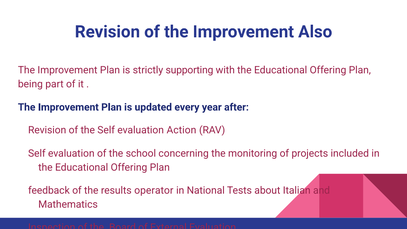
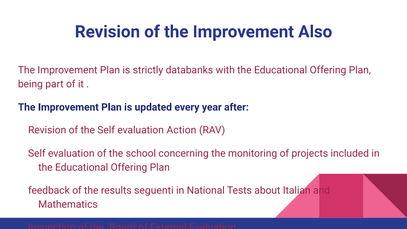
supporting: supporting -> databanks
operator: operator -> seguenti
